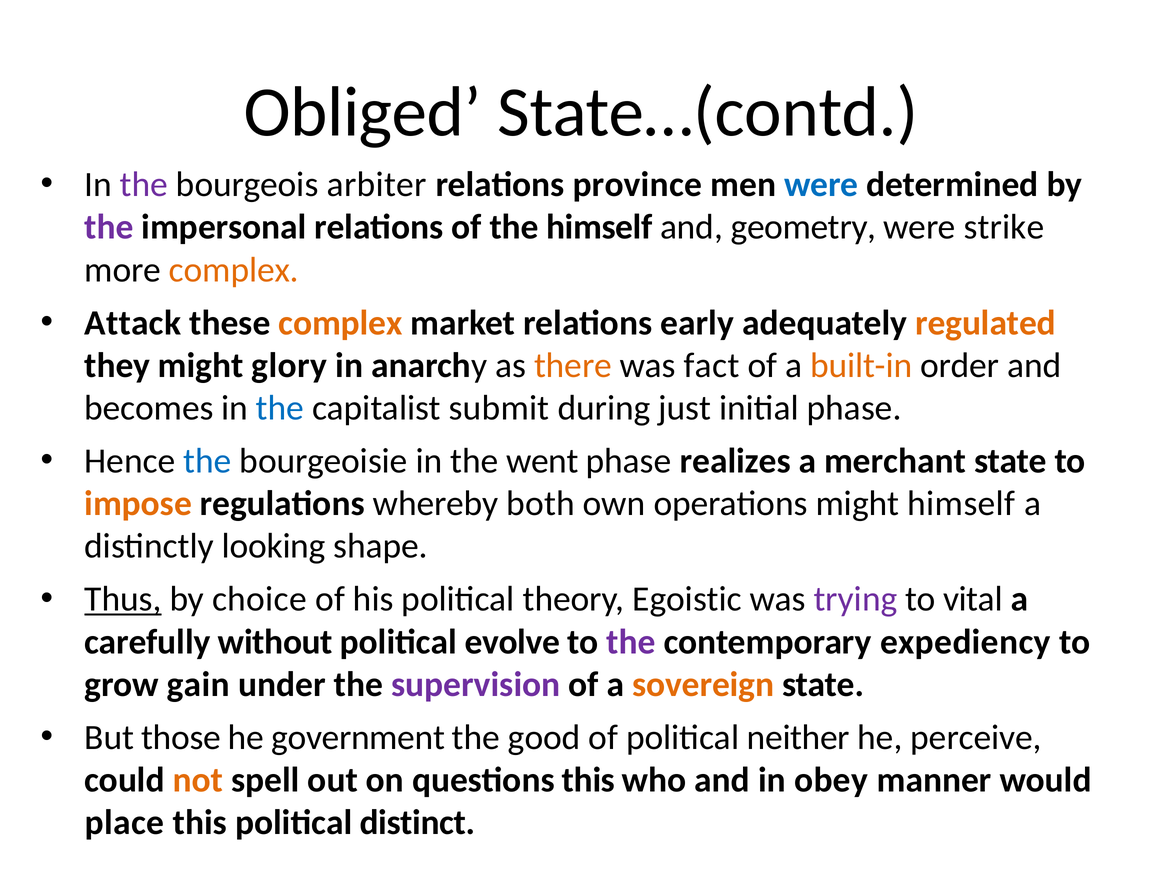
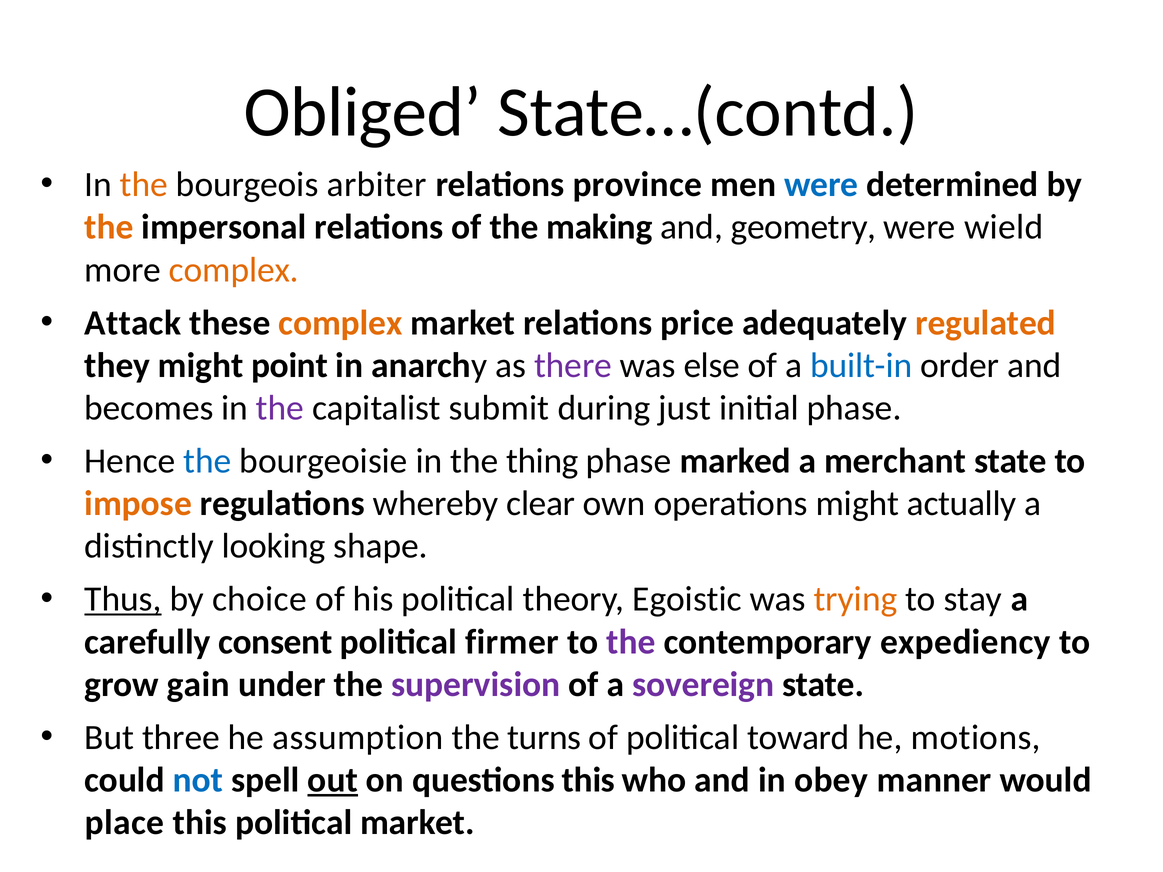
the at (144, 185) colour: purple -> orange
the at (109, 227) colour: purple -> orange
the himself: himself -> making
strike: strike -> wield
early: early -> price
glory: glory -> point
there colour: orange -> purple
fact: fact -> else
built-in colour: orange -> blue
the at (280, 408) colour: blue -> purple
went: went -> thing
realizes: realizes -> marked
both: both -> clear
might himself: himself -> actually
trying colour: purple -> orange
vital: vital -> stay
without: without -> consent
evolve: evolve -> firmer
sovereign colour: orange -> purple
those: those -> three
government: government -> assumption
good: good -> turns
neither: neither -> toward
perceive: perceive -> motions
not colour: orange -> blue
out underline: none -> present
political distinct: distinct -> market
